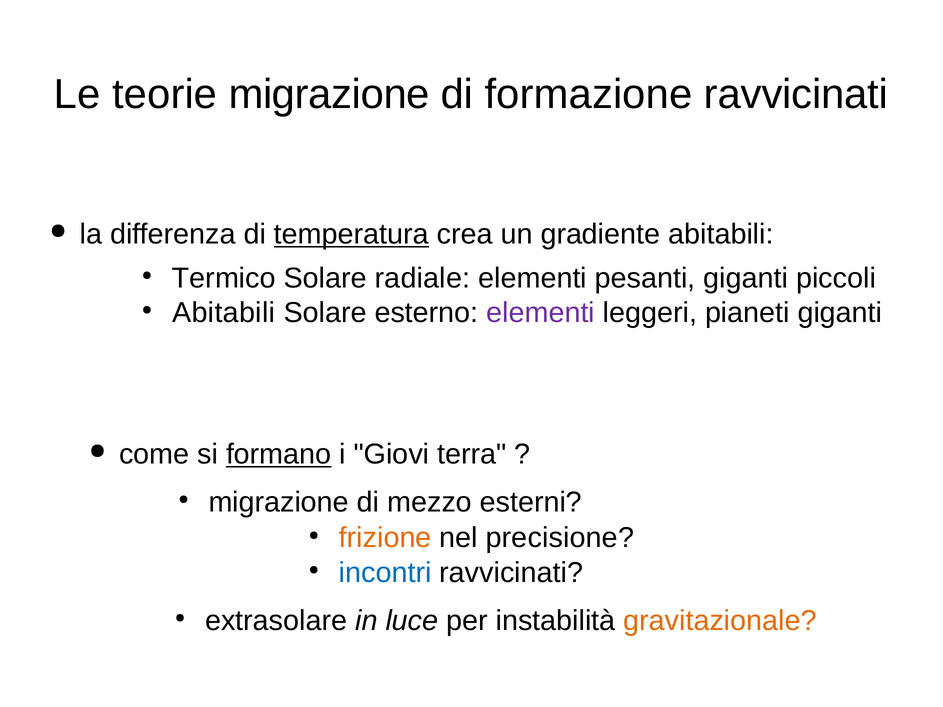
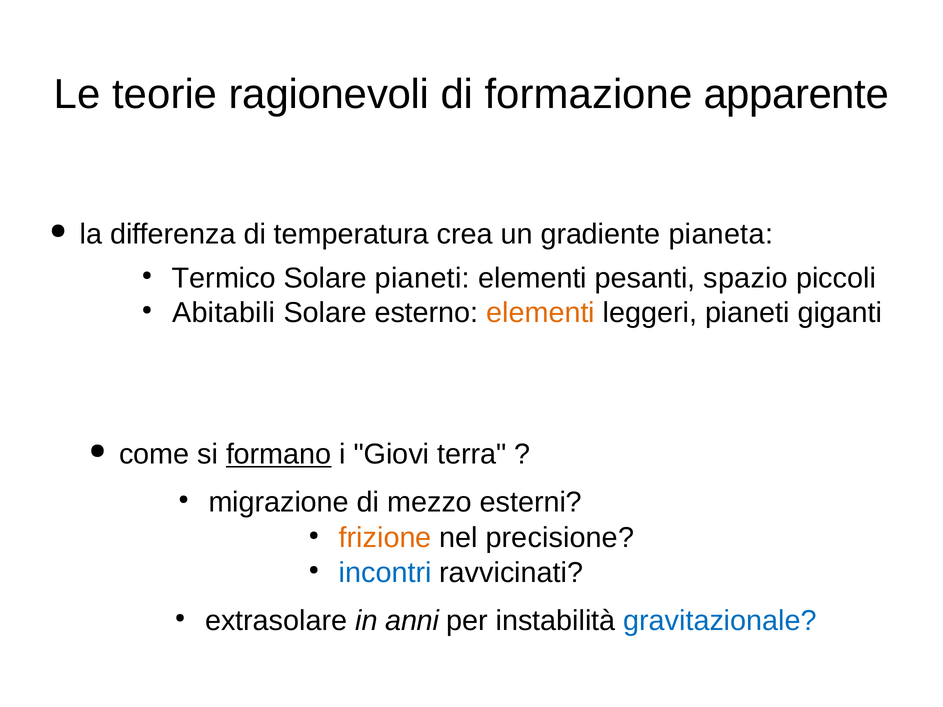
teorie migrazione: migrazione -> ragionevoli
formazione ravvicinati: ravvicinati -> apparente
temperatura underline: present -> none
gradiente abitabili: abitabili -> pianeta
Solare radiale: radiale -> pianeti
pesanti giganti: giganti -> spazio
elementi at (541, 313) colour: purple -> orange
luce: luce -> anni
gravitazionale colour: orange -> blue
